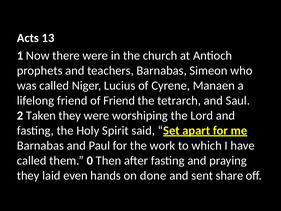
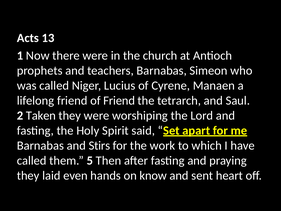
Paul: Paul -> Stirs
0: 0 -> 5
done: done -> know
share: share -> heart
